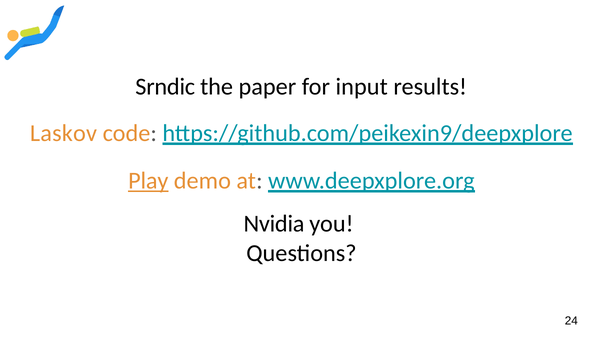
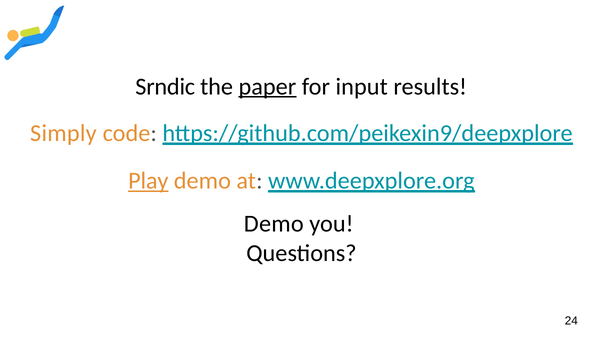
paper underline: none -> present
Laskov: Laskov -> Simply
Nvidia at (274, 224): Nvidia -> Demo
